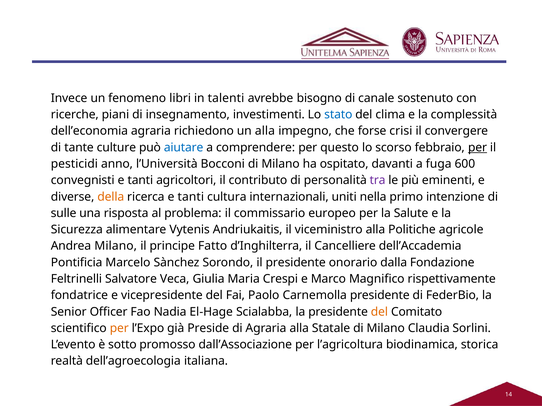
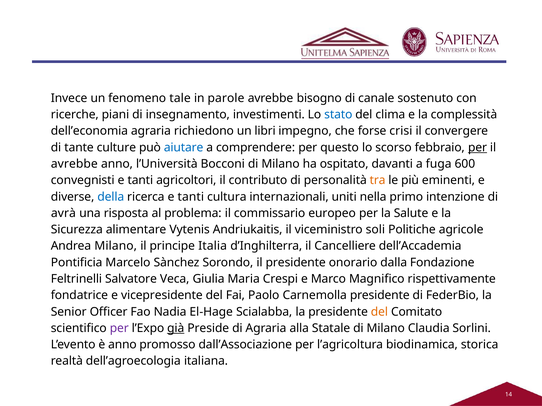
libri: libri -> tale
talenti: talenti -> parole
un alla: alla -> libri
pesticidi at (74, 164): pesticidi -> avrebbe
tra colour: purple -> orange
della colour: orange -> blue
sulle: sulle -> avrà
viceministro alla: alla -> soli
Fatto: Fatto -> Italia
per at (119, 329) colour: orange -> purple
già underline: none -> present
è sotto: sotto -> anno
